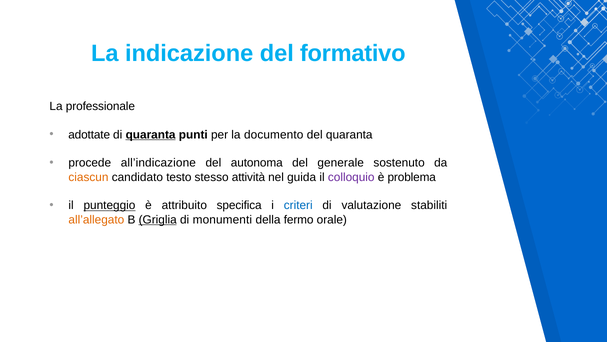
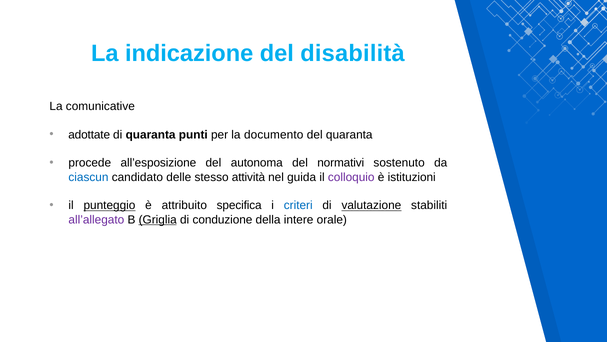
formativo: formativo -> disabilità
professionale: professionale -> comunicative
quaranta at (151, 134) underline: present -> none
all’indicazione: all’indicazione -> all’esposizione
generale: generale -> normativi
ciascun colour: orange -> blue
testo: testo -> delle
problema: problema -> istituzioni
valutazione underline: none -> present
all’allegato colour: orange -> purple
monumenti: monumenti -> conduzione
fermo: fermo -> intere
